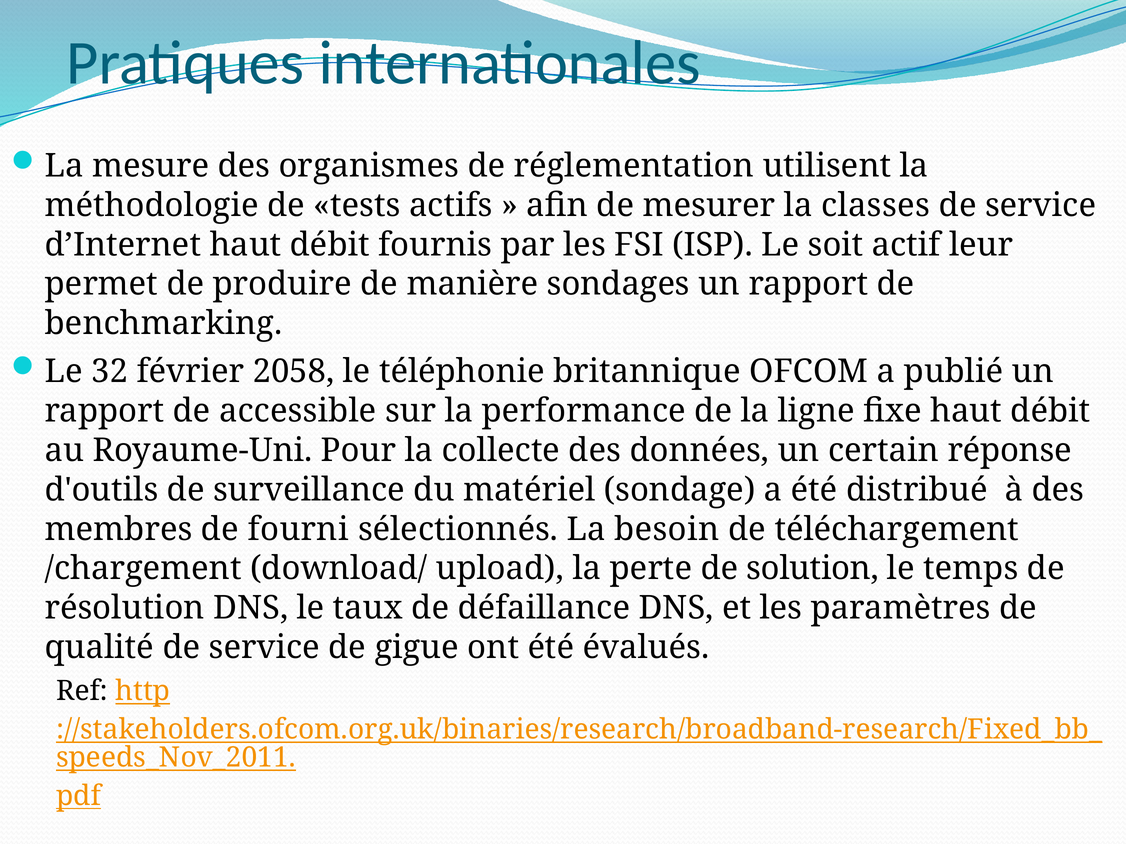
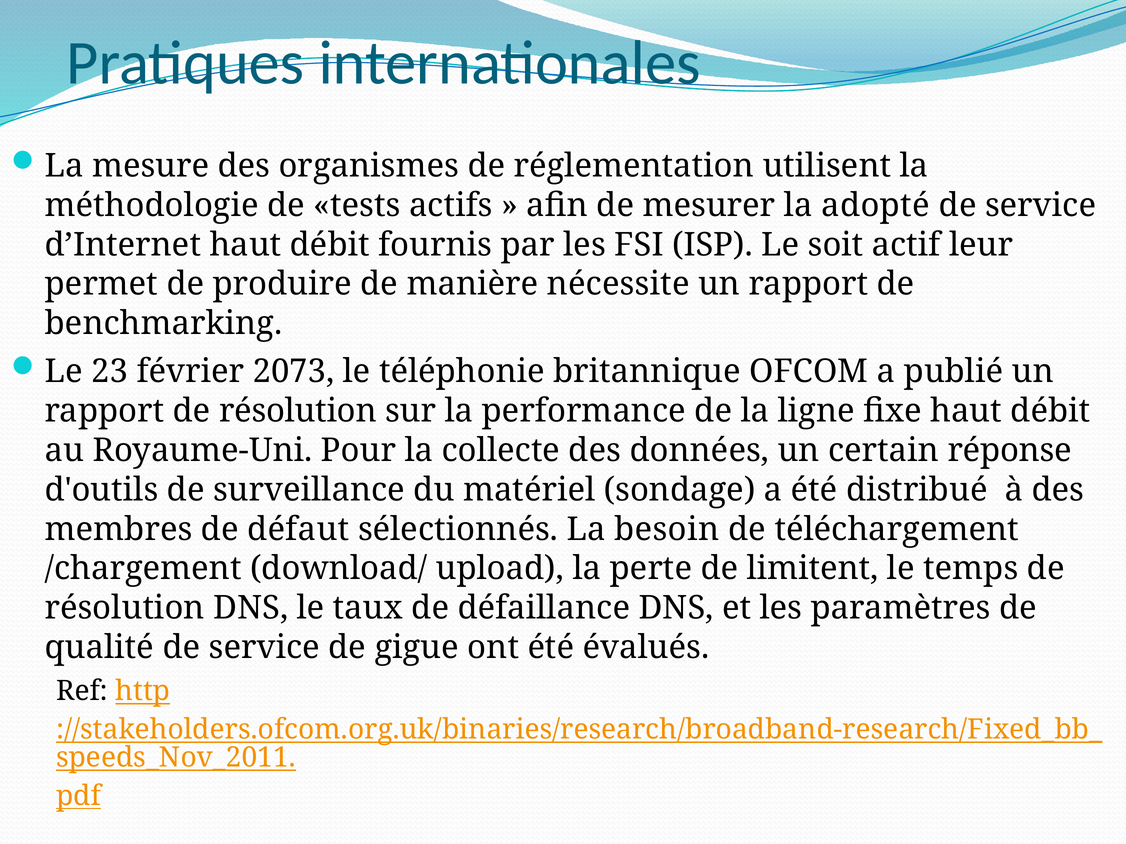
classes: classes -> adopté
sondages: sondages -> nécessite
32: 32 -> 23
2058: 2058 -> 2073
rapport de accessible: accessible -> résolution
fourni: fourni -> défaut
solution: solution -> limitent
